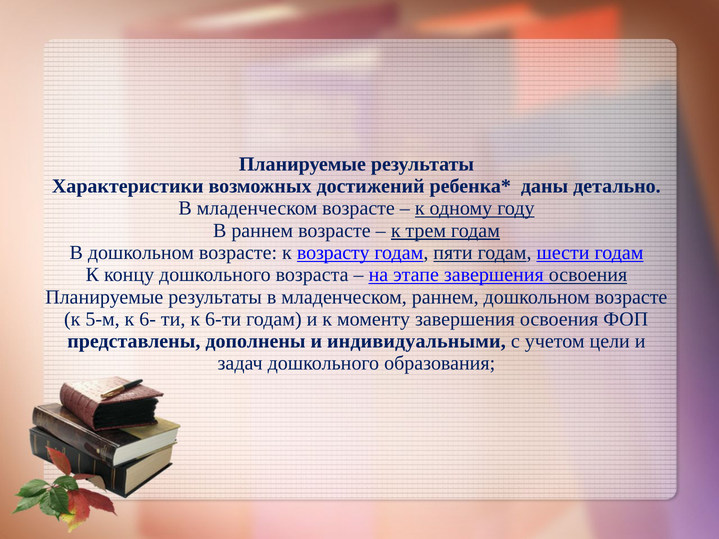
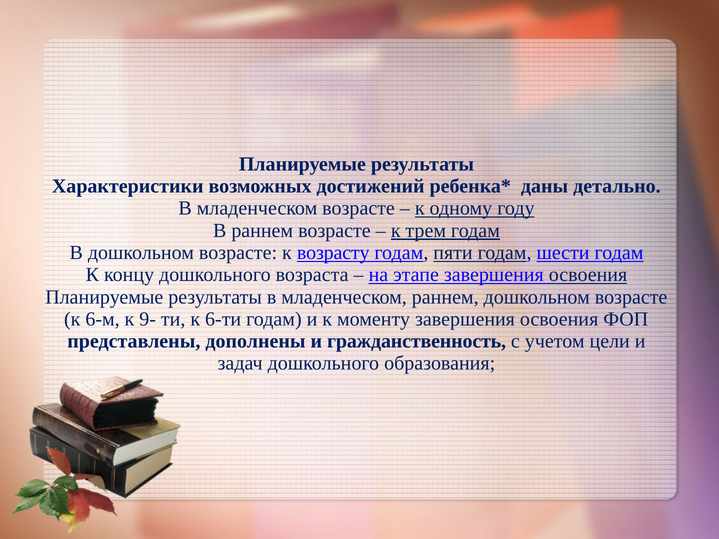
5-м: 5-м -> 6-м
6-: 6- -> 9-
индивидуальными: индивидуальными -> гражданственность
